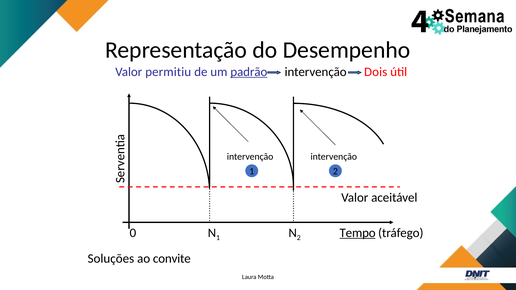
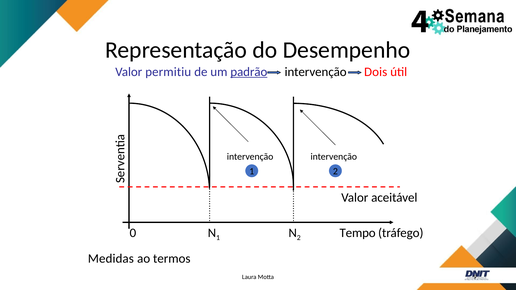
Tempo underline: present -> none
Soluções: Soluções -> Medidas
convite: convite -> termos
